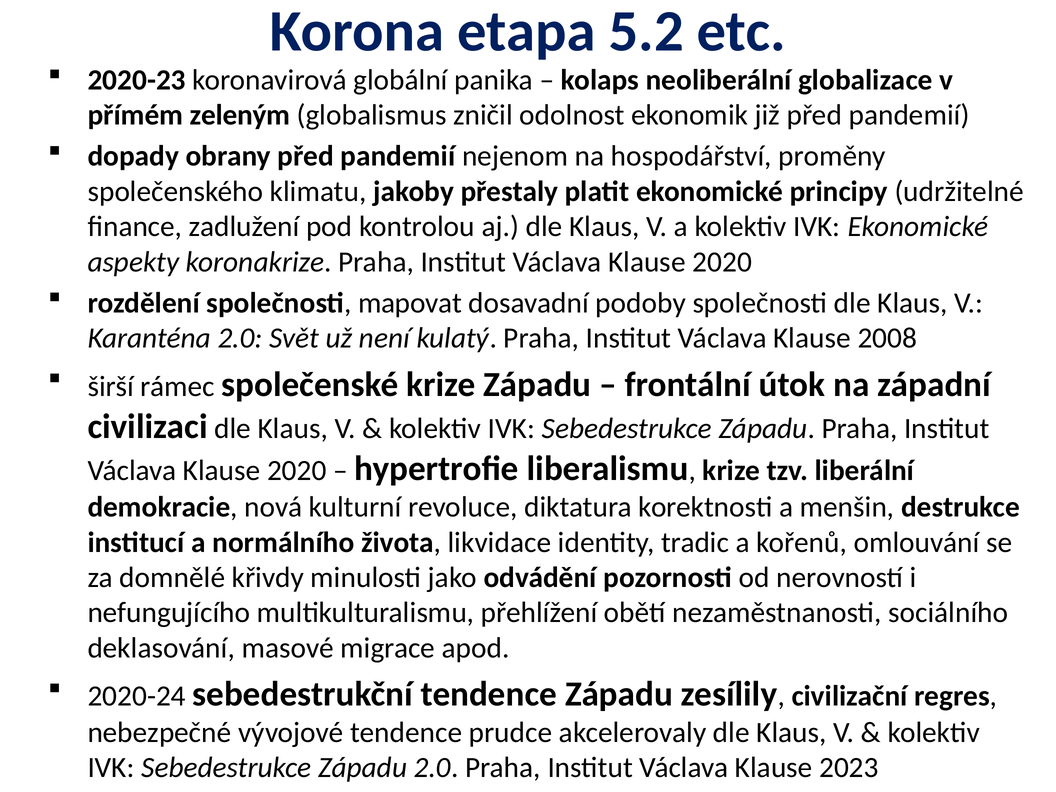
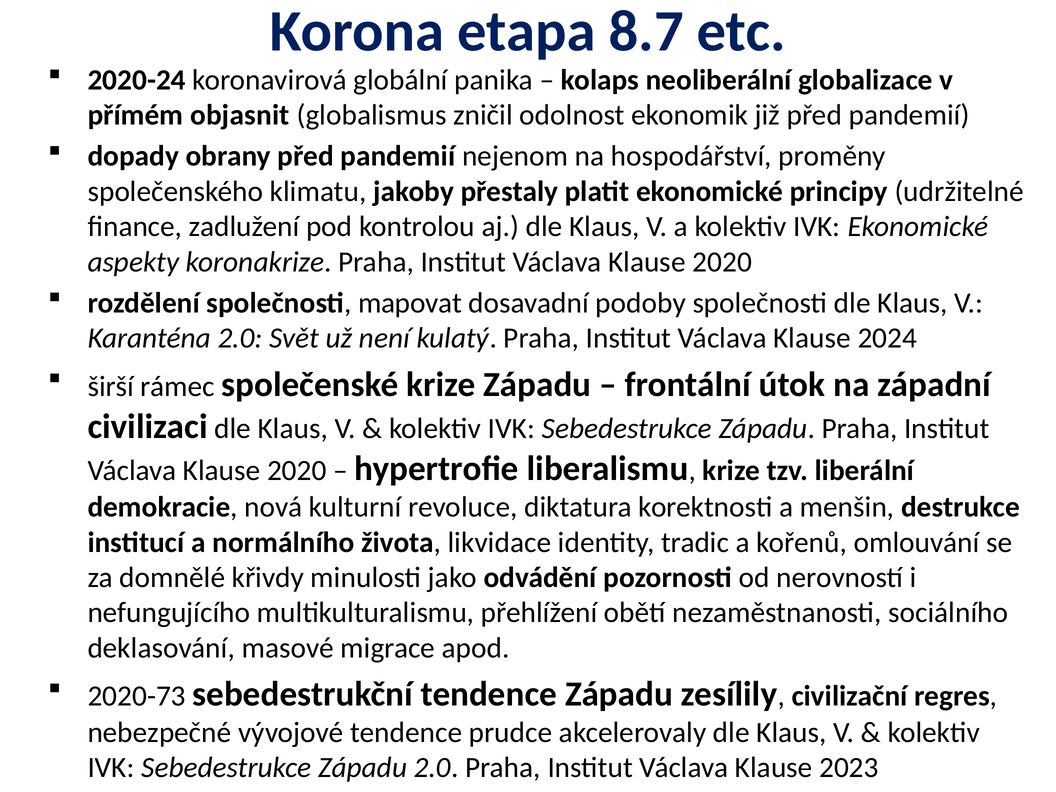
5.2: 5.2 -> 8.7
2020-23: 2020-23 -> 2020-24
zeleným: zeleným -> objasnit
2008: 2008 -> 2024
2020-24: 2020-24 -> 2020-73
